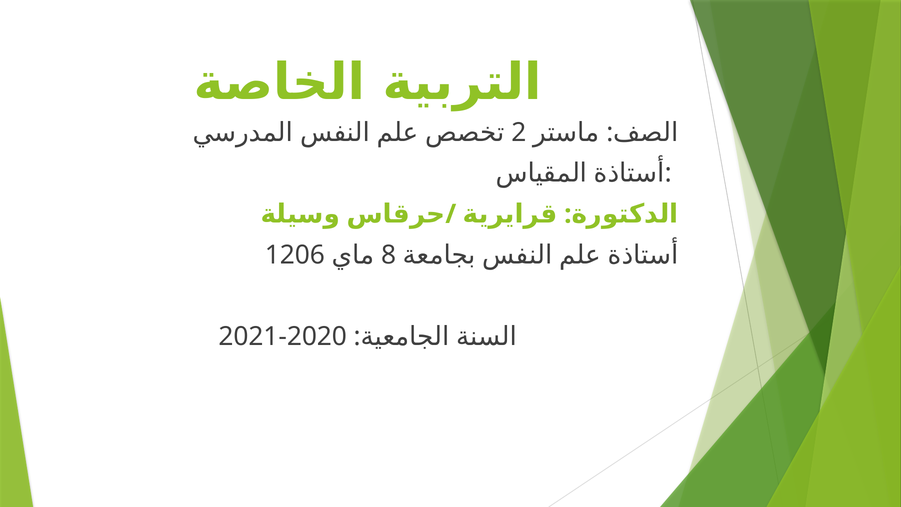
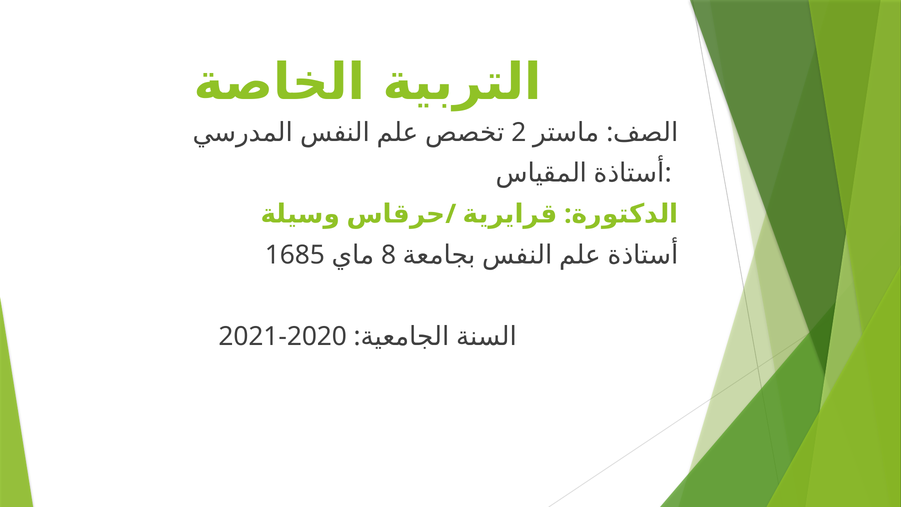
1206: 1206 -> 1685
